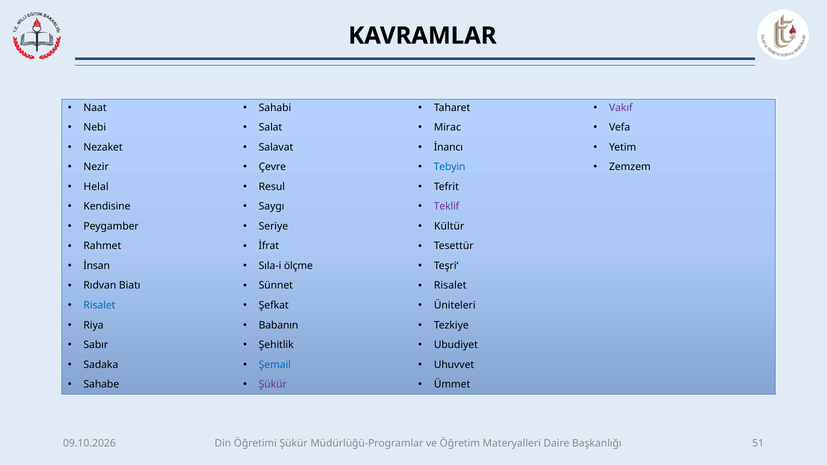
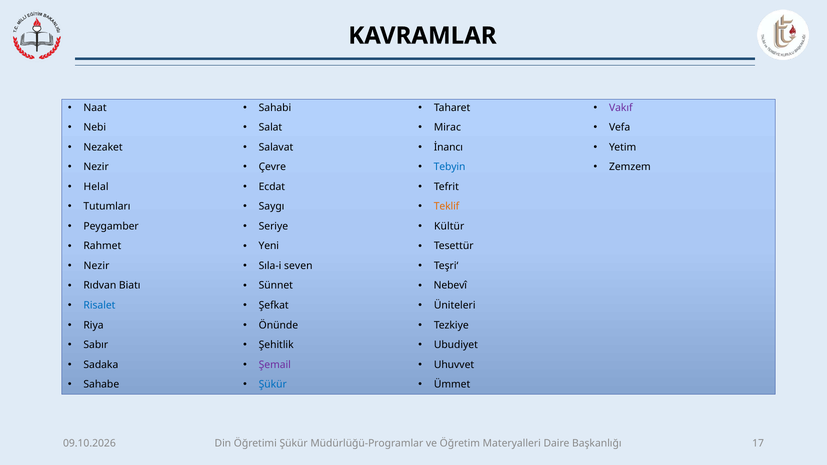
Resul: Resul -> Ecdat
Kendisine: Kendisine -> Tutumları
Teklif colour: purple -> orange
İfrat: İfrat -> Yeni
İnsan at (97, 266): İnsan -> Nezir
ölçme: ölçme -> seven
Risalet at (450, 286): Risalet -> Nebevî
Babanın: Babanın -> Önünde
Şemail colour: blue -> purple
Şükür at (273, 385) colour: purple -> blue
51: 51 -> 17
